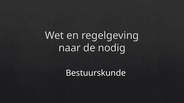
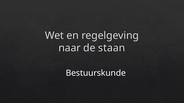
nodig: nodig -> staan
